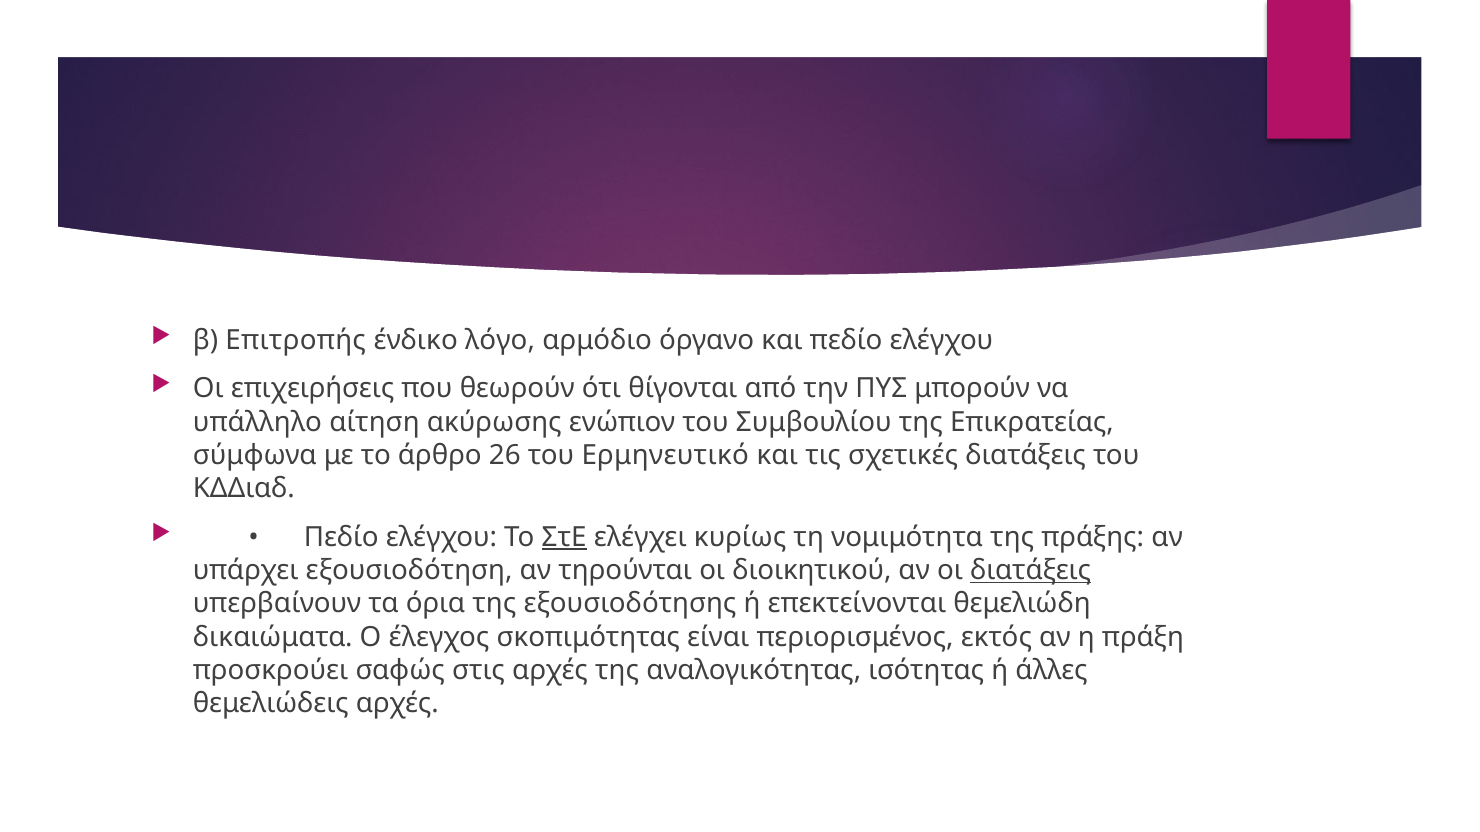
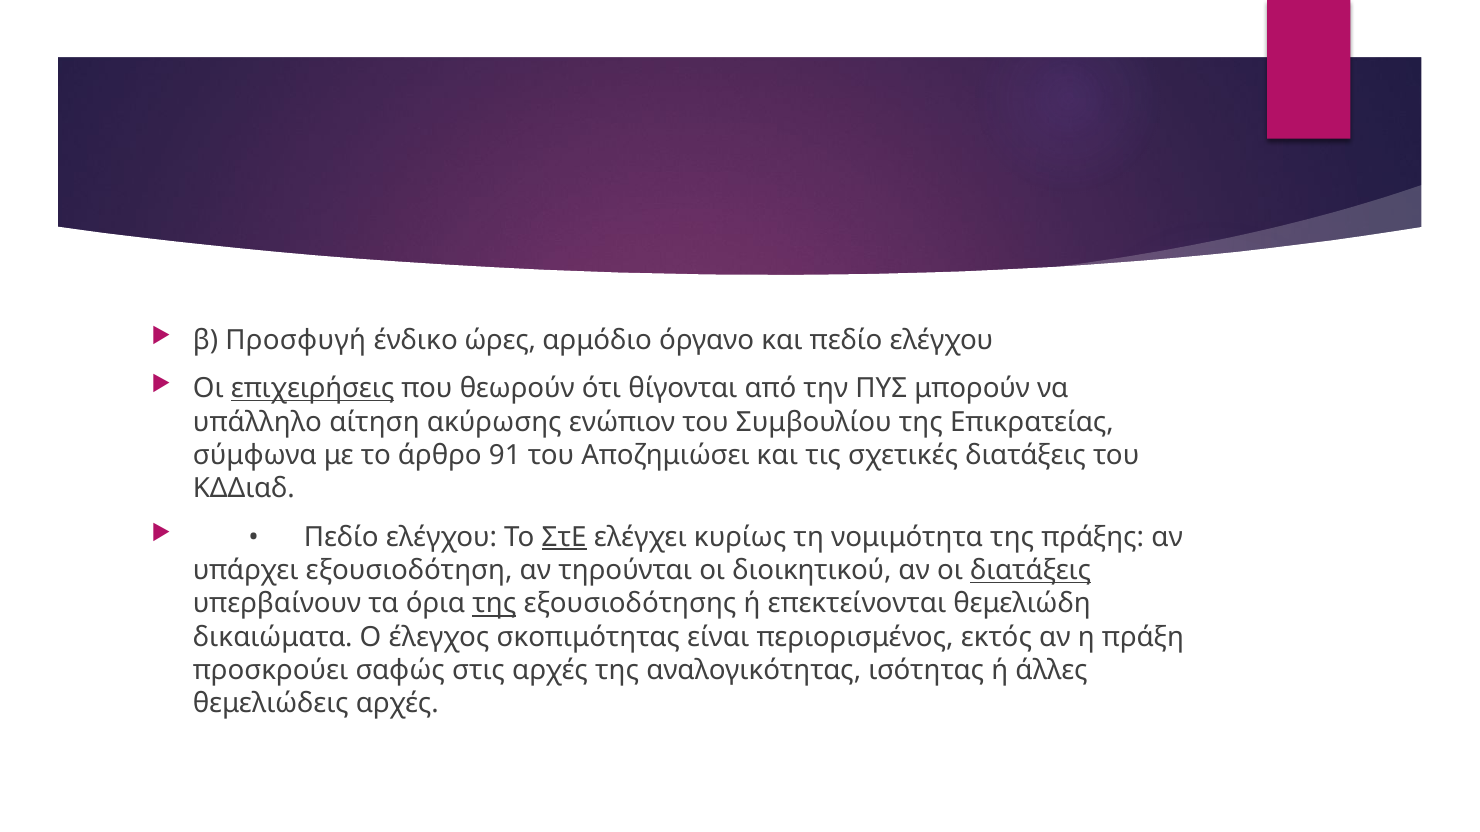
Επιτροπής: Επιτροπής -> Προσφυγή
λόγο: λόγο -> ώρες
επιχειρήσεις underline: none -> present
26: 26 -> 91
Ερμηνευτικό: Ερμηνευτικό -> Αποζημιώσει
της at (494, 604) underline: none -> present
